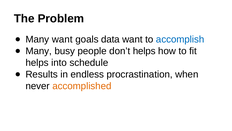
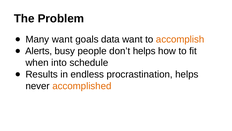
accomplish colour: blue -> orange
Many at (39, 51): Many -> Alerts
helps at (37, 62): helps -> when
procrastination when: when -> helps
